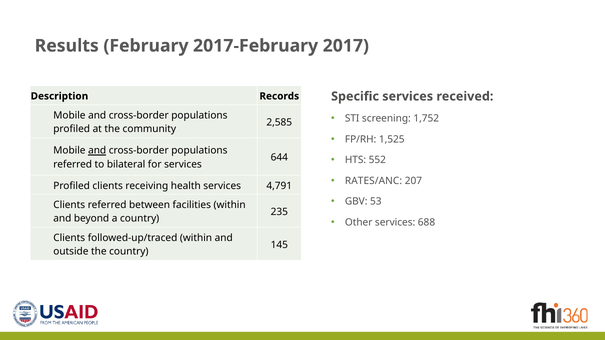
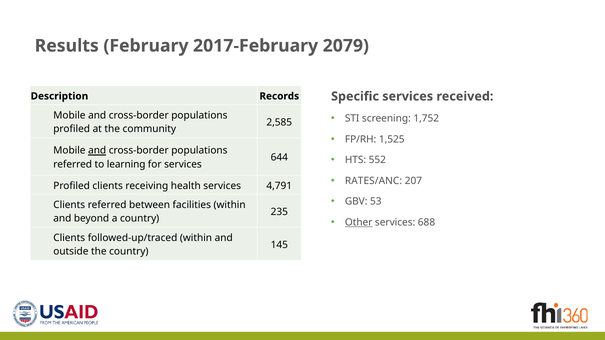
2017: 2017 -> 2079
bilateral: bilateral -> learning
Other underline: none -> present
